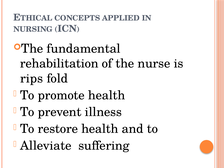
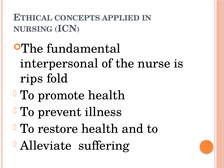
rehabilitation: rehabilitation -> interpersonal
